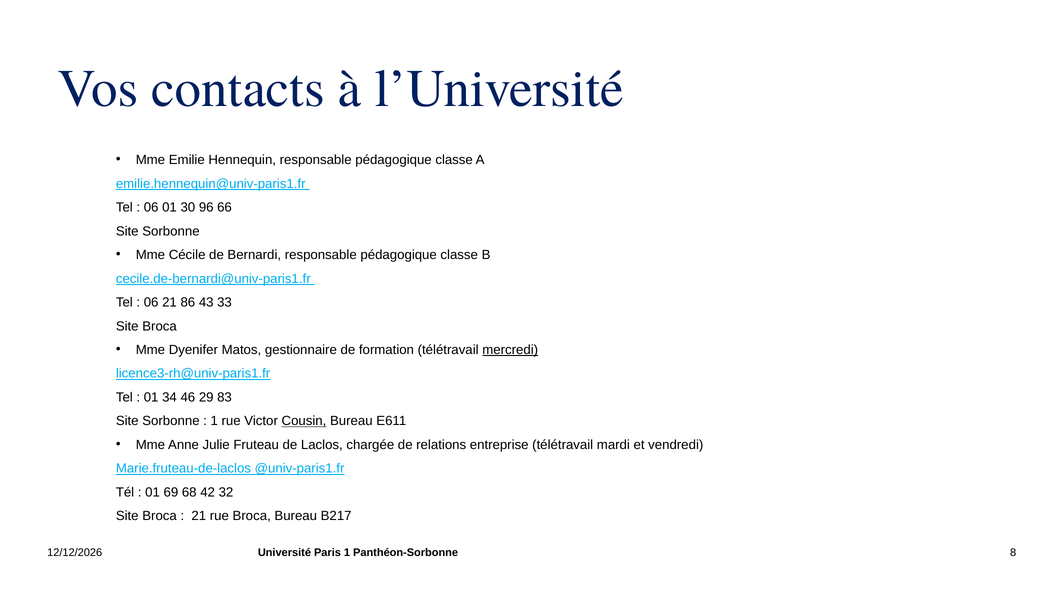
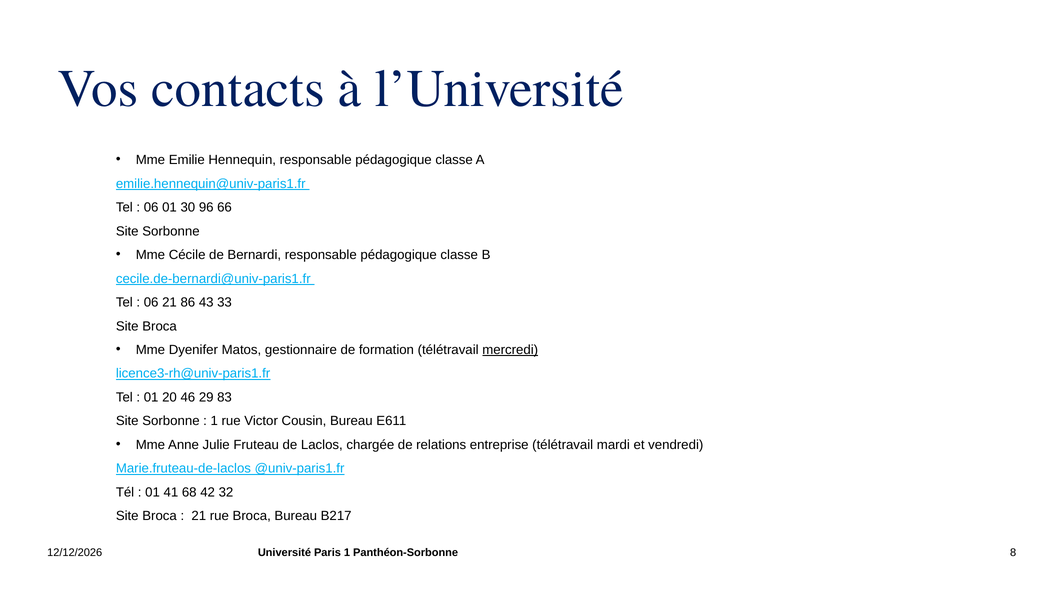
34: 34 -> 20
Cousin underline: present -> none
69: 69 -> 41
